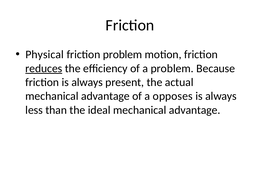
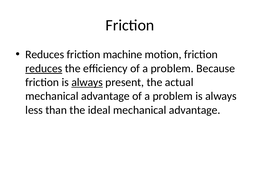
Physical at (45, 55): Physical -> Reduces
friction problem: problem -> machine
always at (87, 82) underline: none -> present
advantage of a opposes: opposes -> problem
